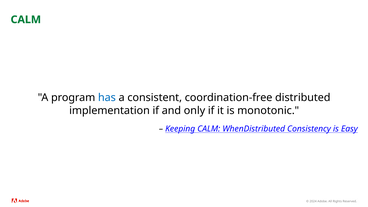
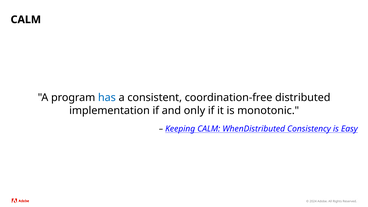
CALM at (26, 20) colour: green -> black
